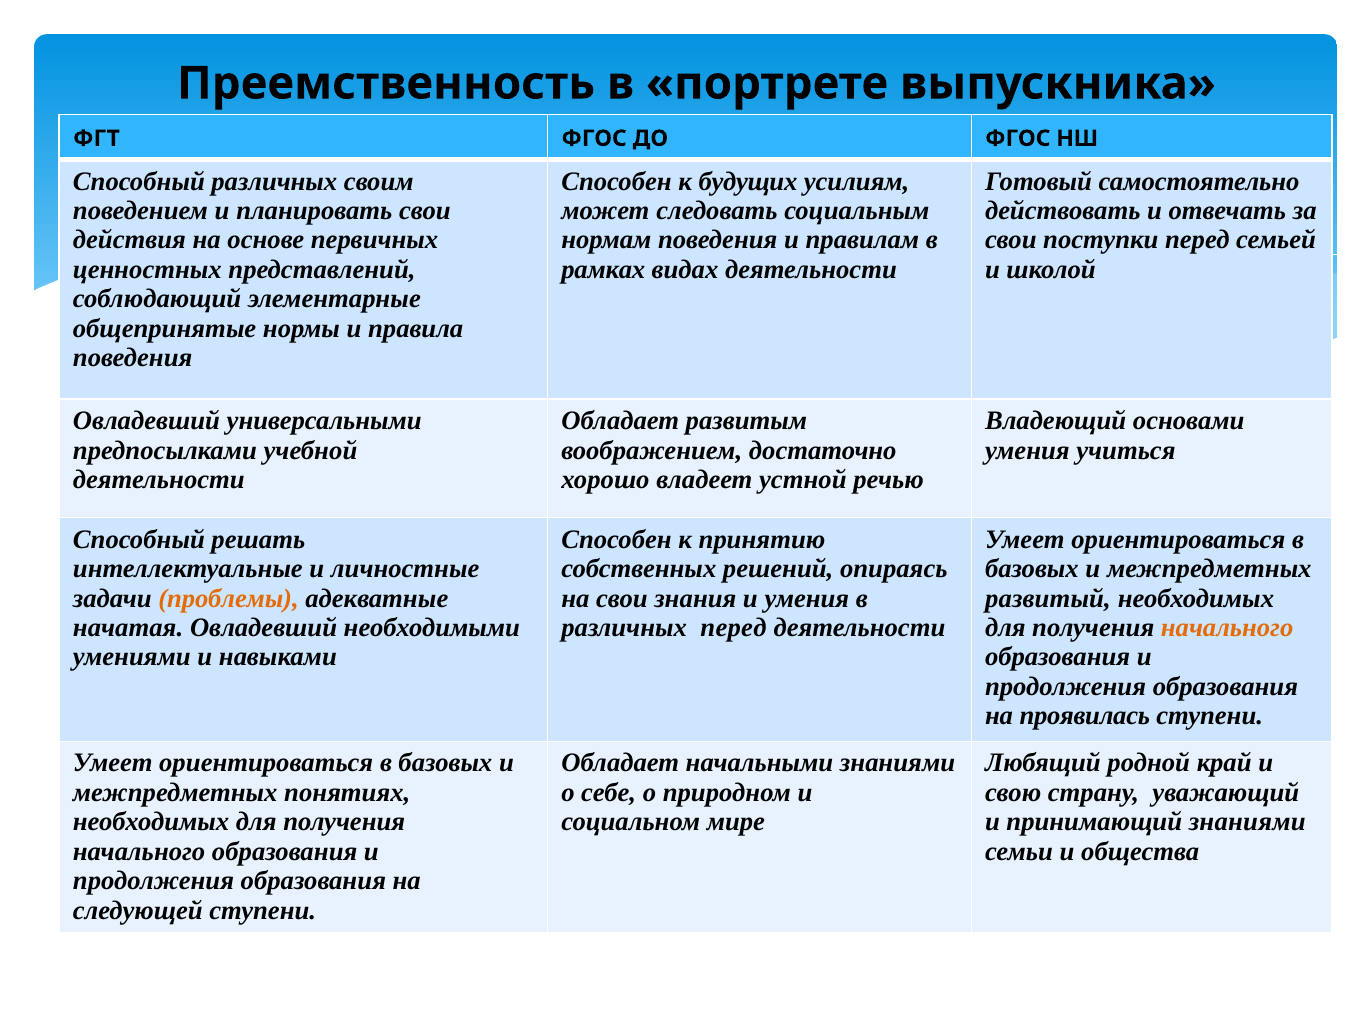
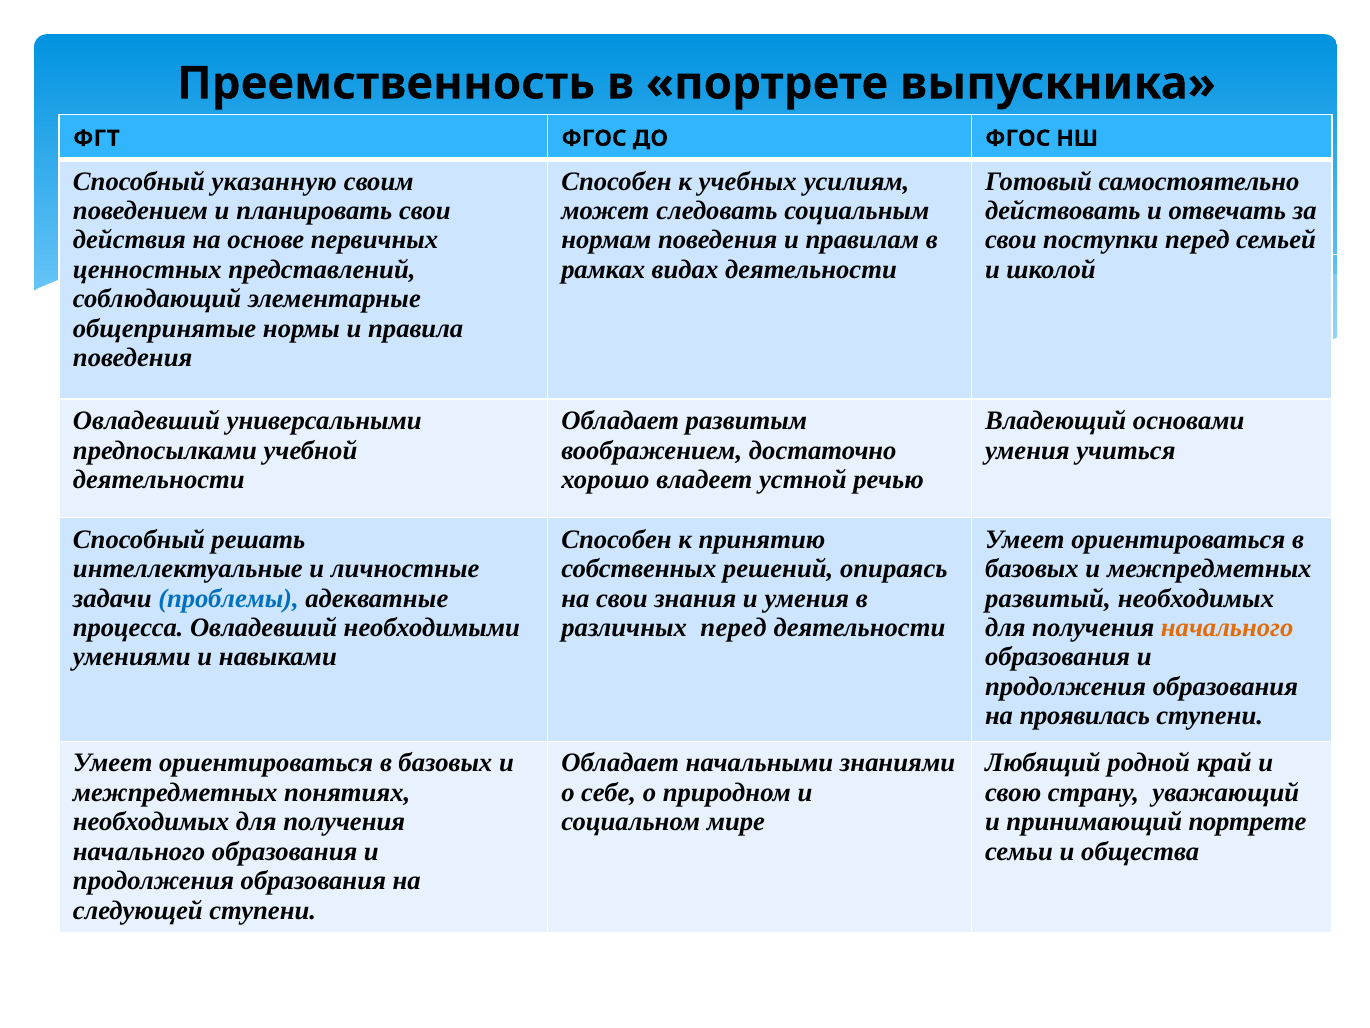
Способный различных: различных -> указанную
будущих: будущих -> учебных
проблемы colour: orange -> blue
начатая: начатая -> процесса
принимающий знаниями: знаниями -> портрете
